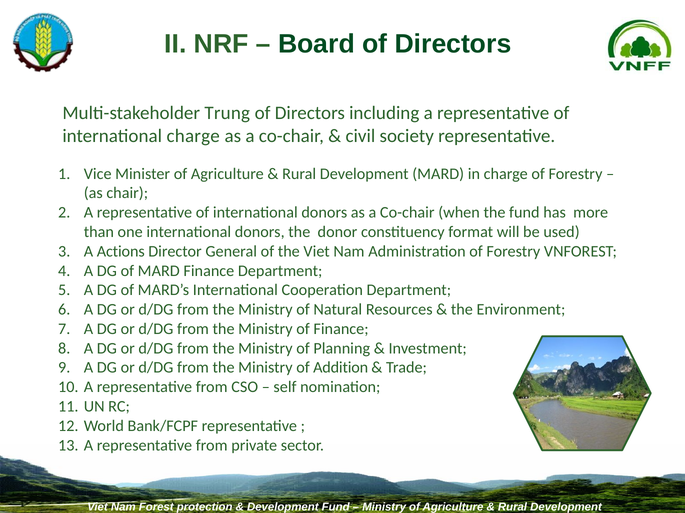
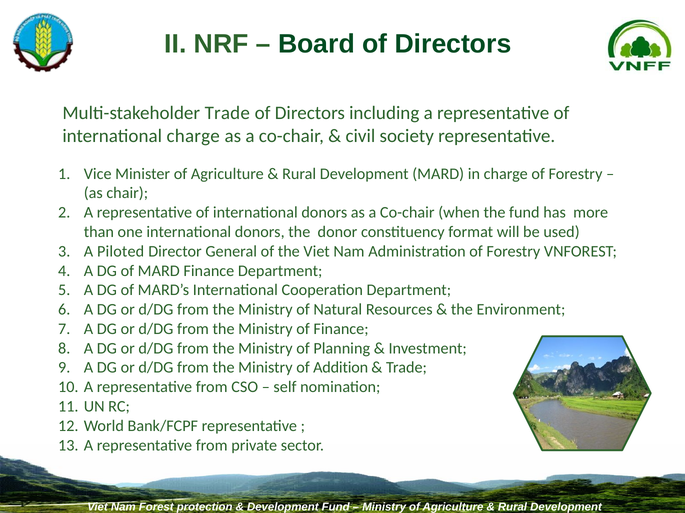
Multi-stakeholder Trung: Trung -> Trade
Actions: Actions -> Piloted
